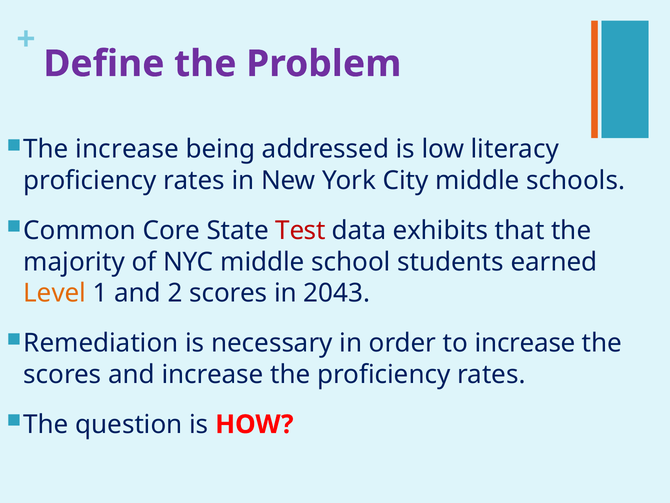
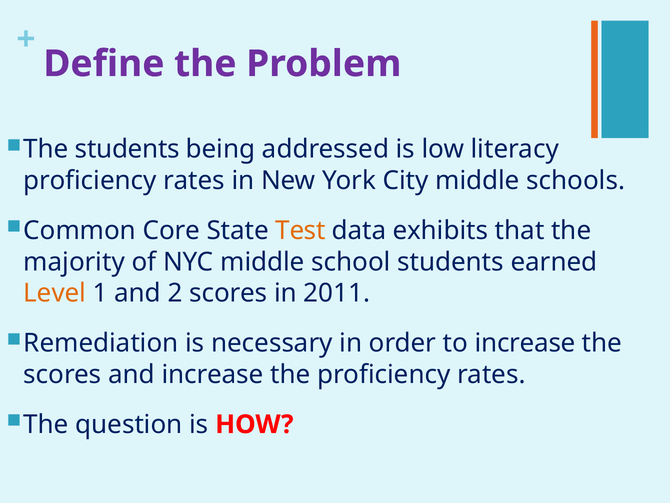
The increase: increase -> students
Test colour: red -> orange
2043: 2043 -> 2011
